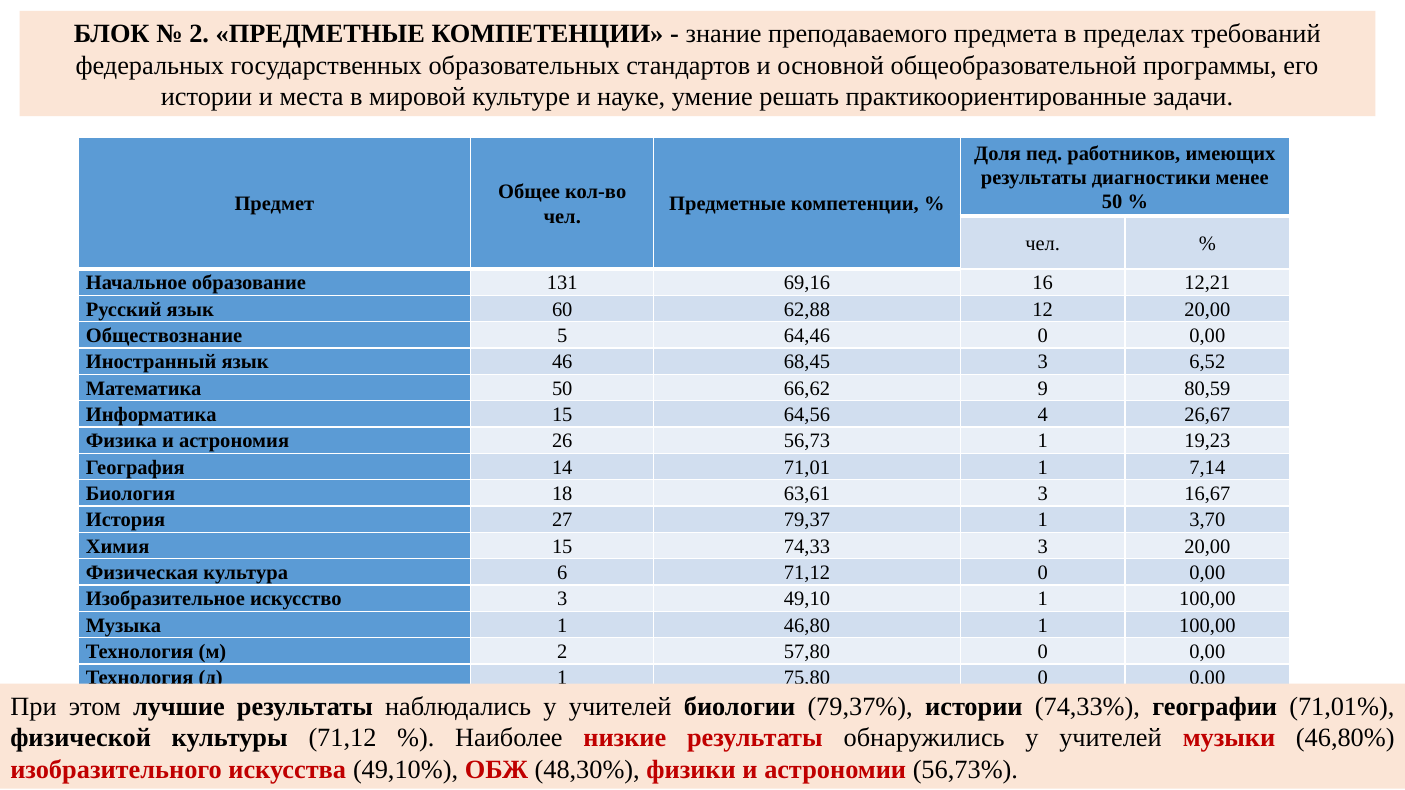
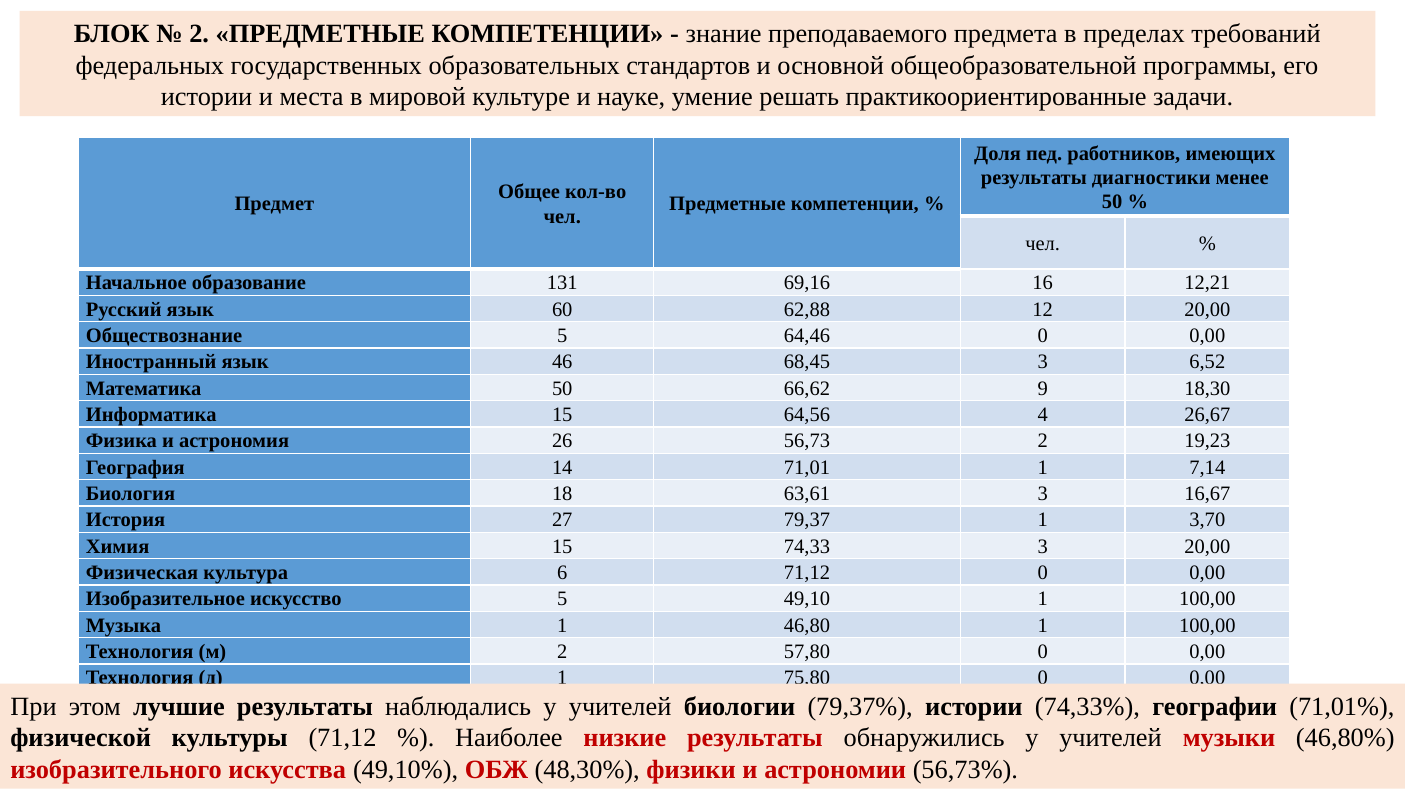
80,59: 80,59 -> 18,30
56,73 1: 1 -> 2
искусство 3: 3 -> 5
